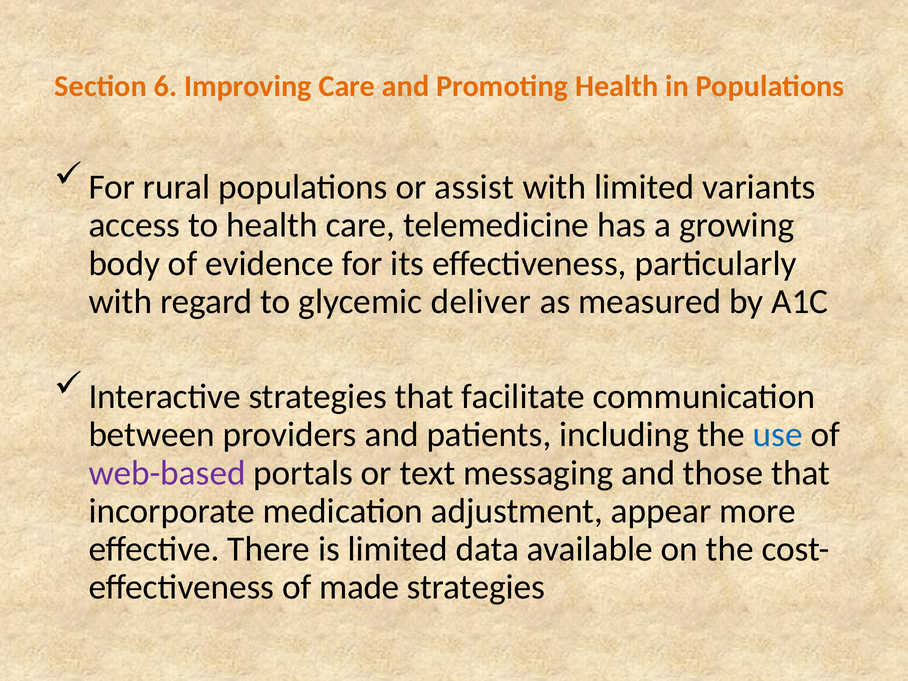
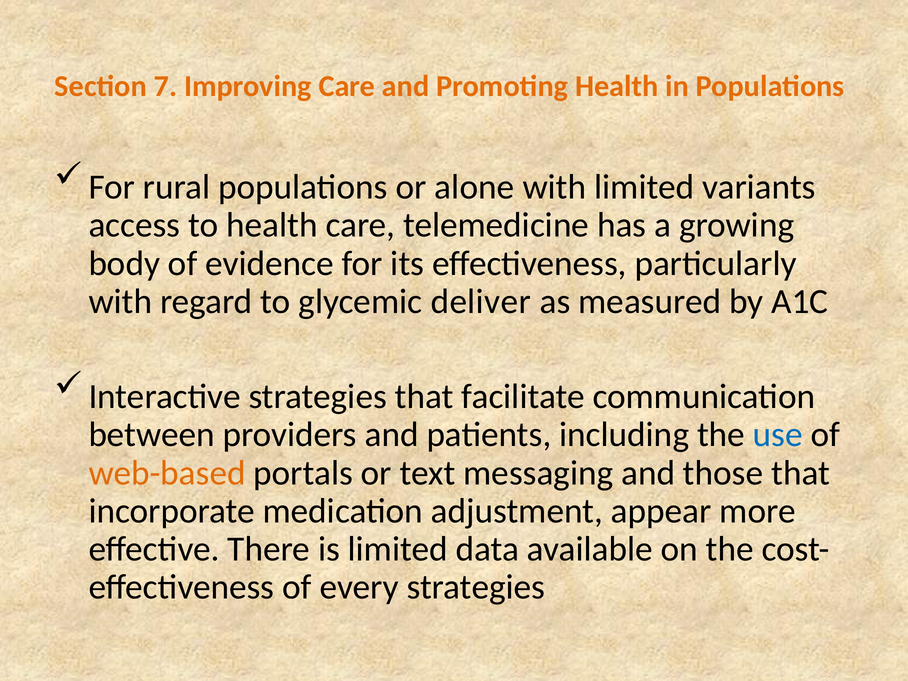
6: 6 -> 7
assist: assist -> alone
web-based colour: purple -> orange
made: made -> every
